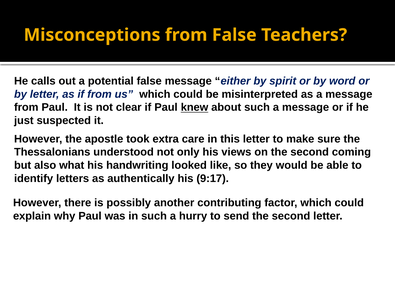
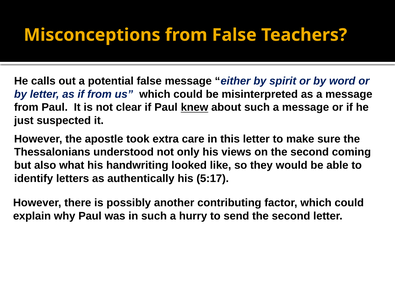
9:17: 9:17 -> 5:17
